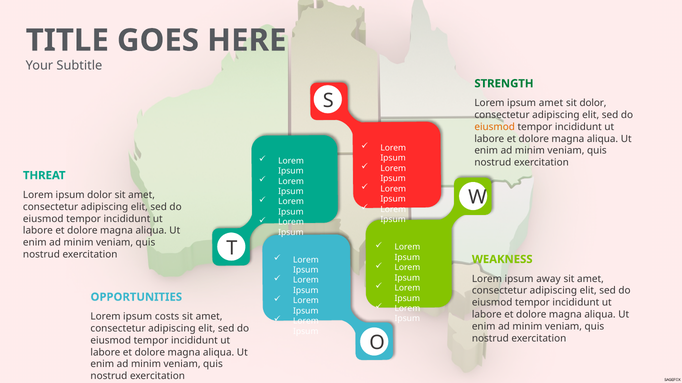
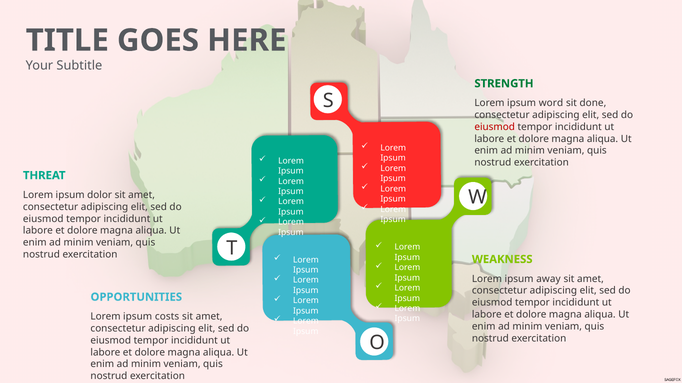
ipsum amet: amet -> word
sit dolor: dolor -> done
eiusmod at (495, 127) colour: orange -> red
